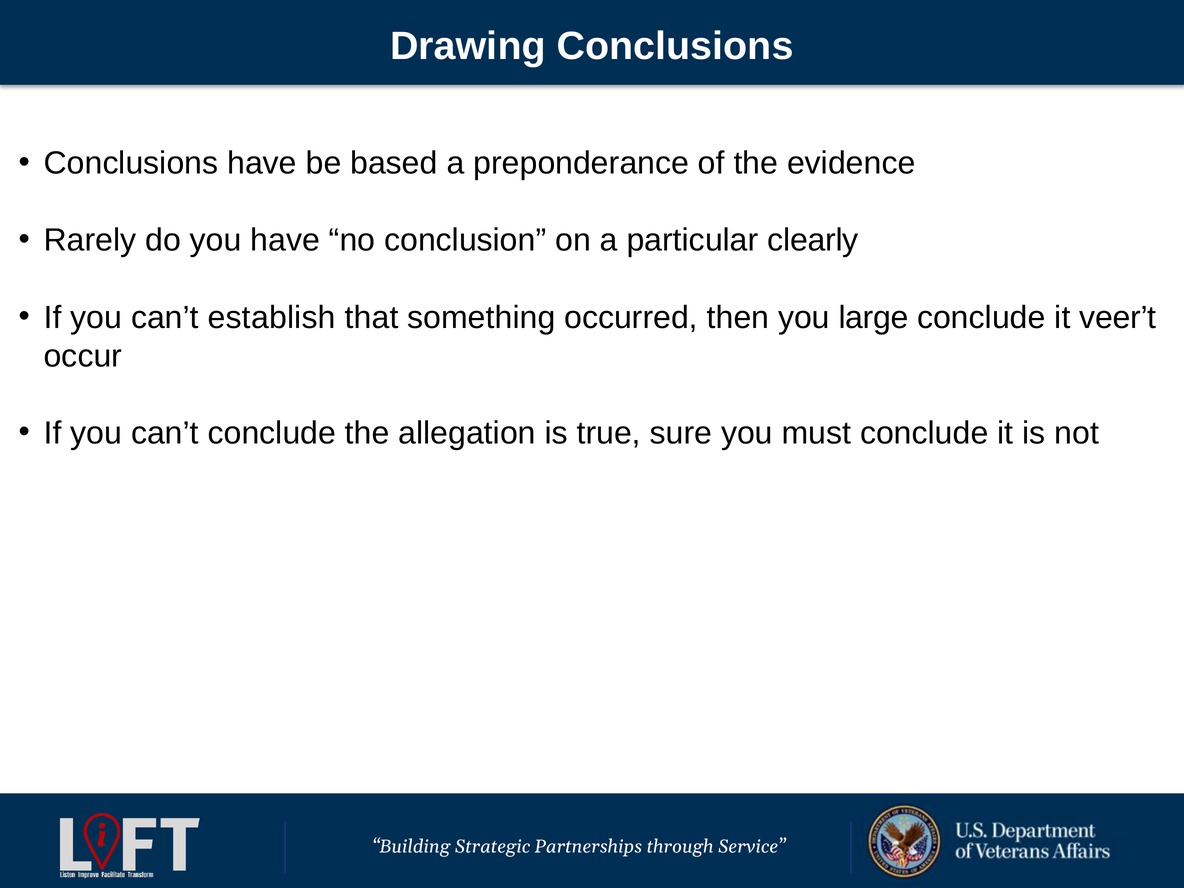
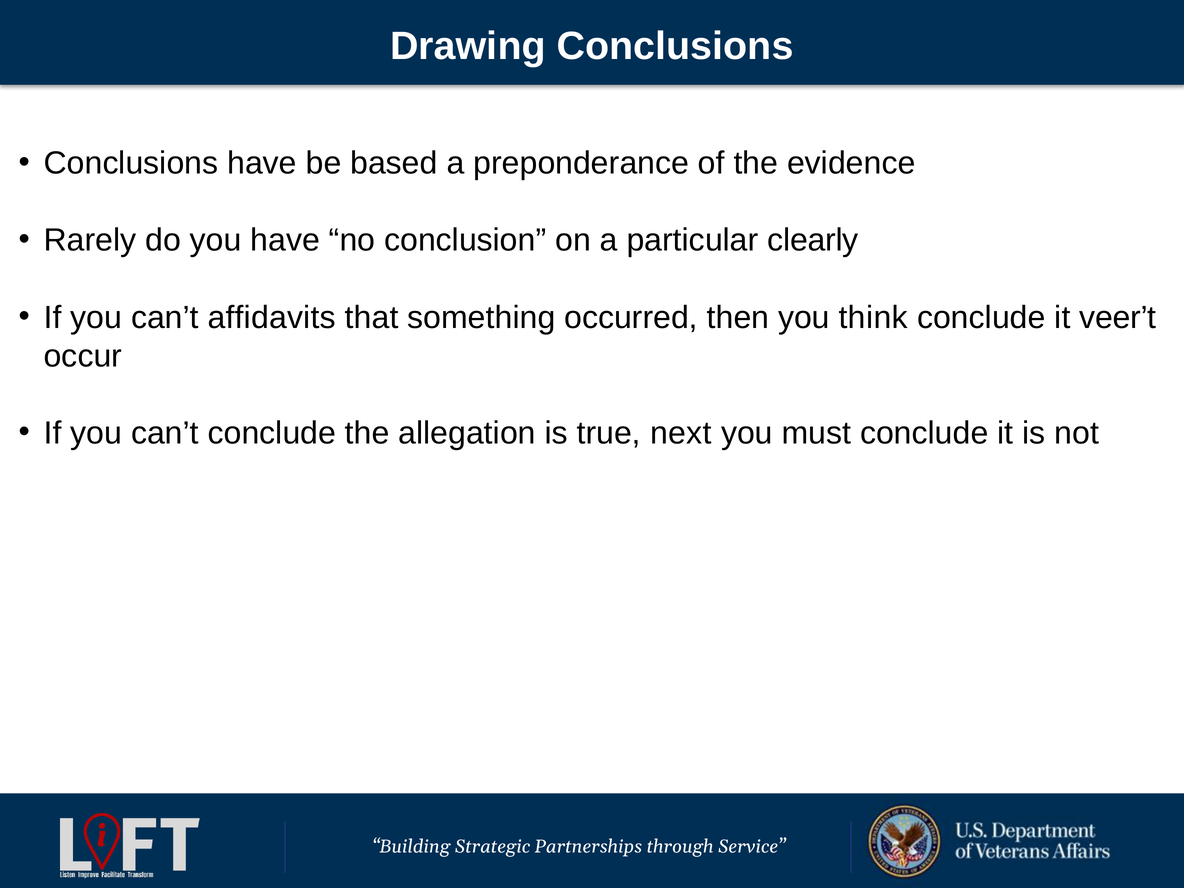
establish: establish -> affidavits
large: large -> think
sure: sure -> next
